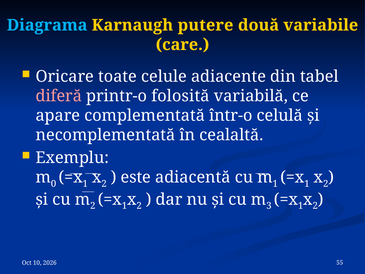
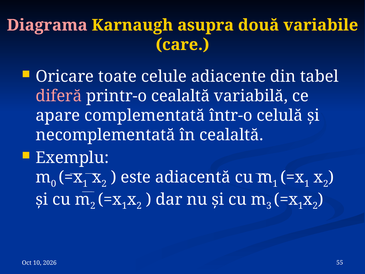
Diagrama colour: light blue -> pink
putere: putere -> asupra
printr-o folosită: folosită -> cealaltă
